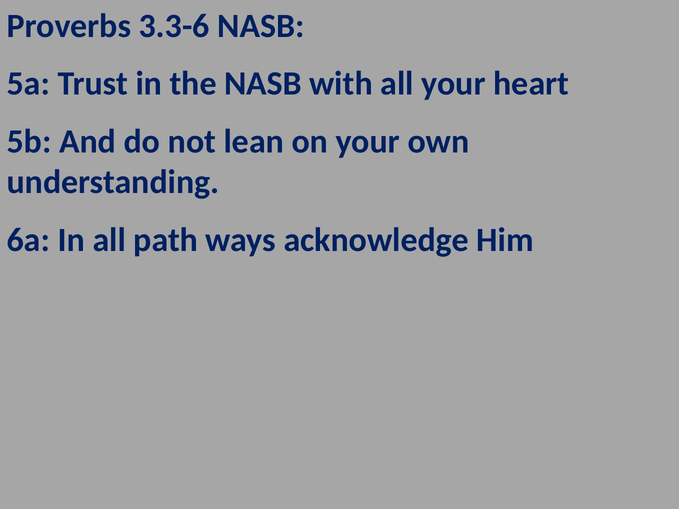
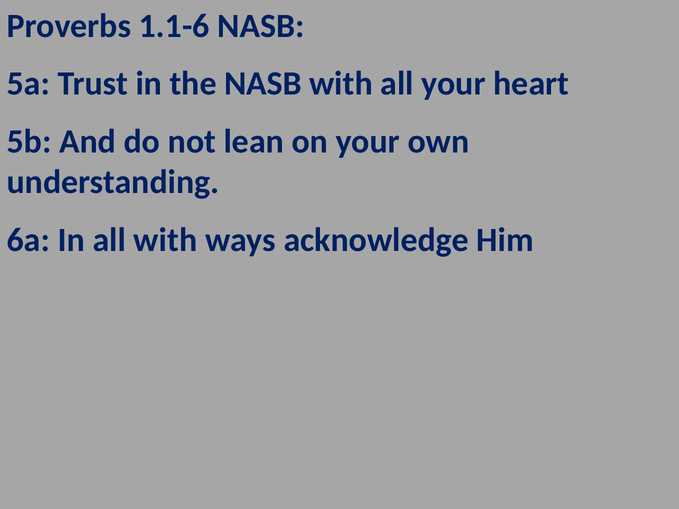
3.3-6: 3.3-6 -> 1.1-6
all path: path -> with
